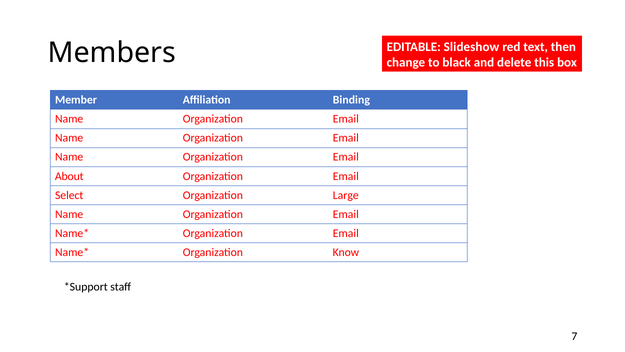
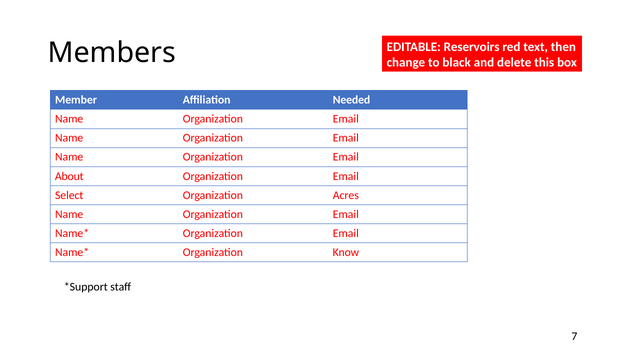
Slideshow: Slideshow -> Reservoirs
Binding: Binding -> Needed
Large: Large -> Acres
